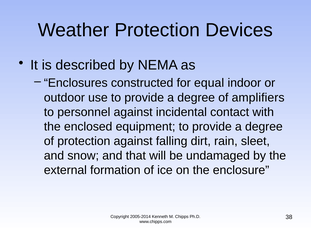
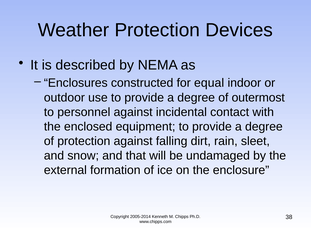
amplifiers: amplifiers -> outermost
